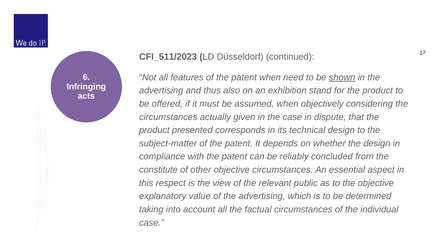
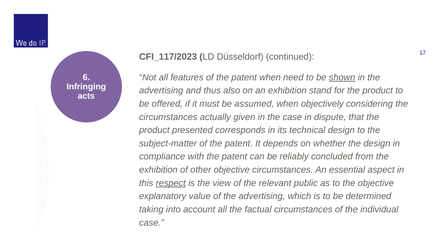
CFI_511/2023: CFI_511/2023 -> CFI_117/2023
constitute at (158, 169): constitute -> exhibition
respect underline: none -> present
